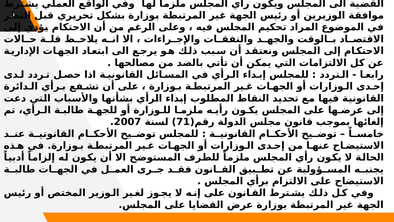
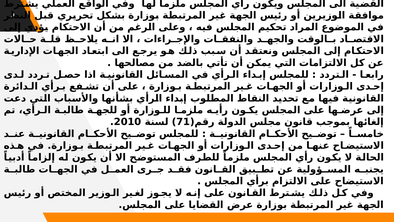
2007: 2007 -> 2010
